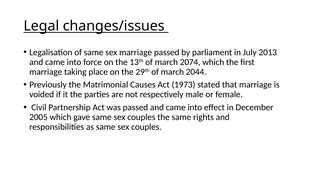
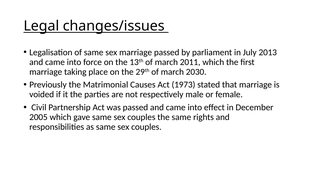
2074: 2074 -> 2011
2044: 2044 -> 2030
